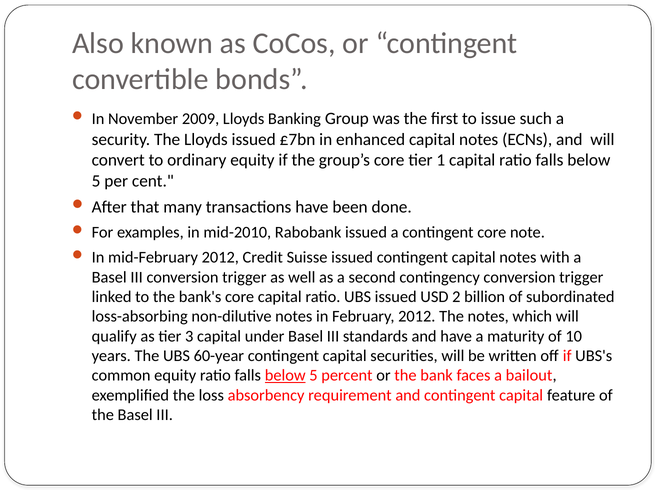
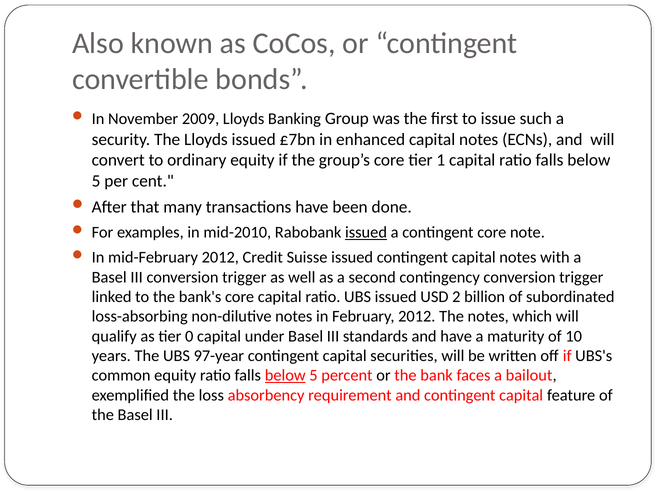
issued at (366, 233) underline: none -> present
3: 3 -> 0
60-year: 60-year -> 97-year
